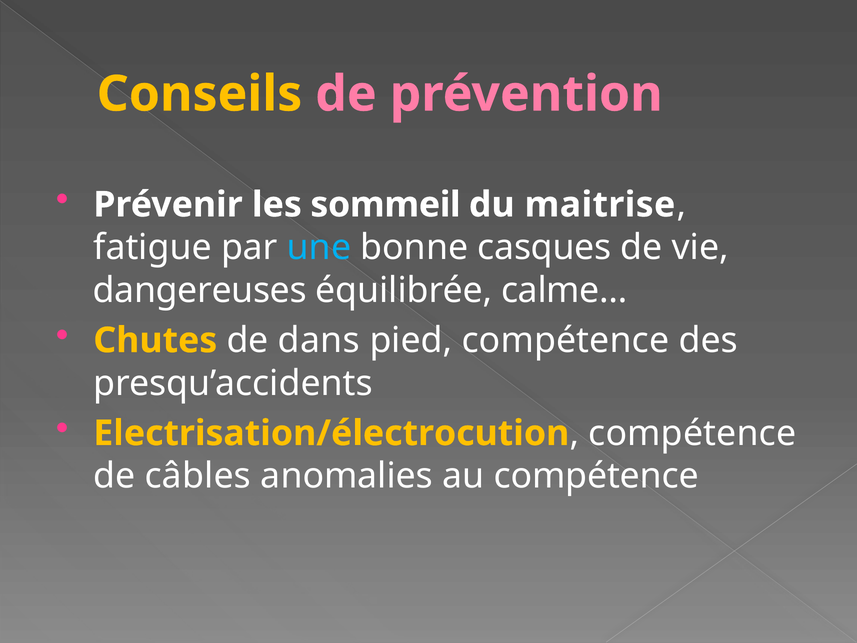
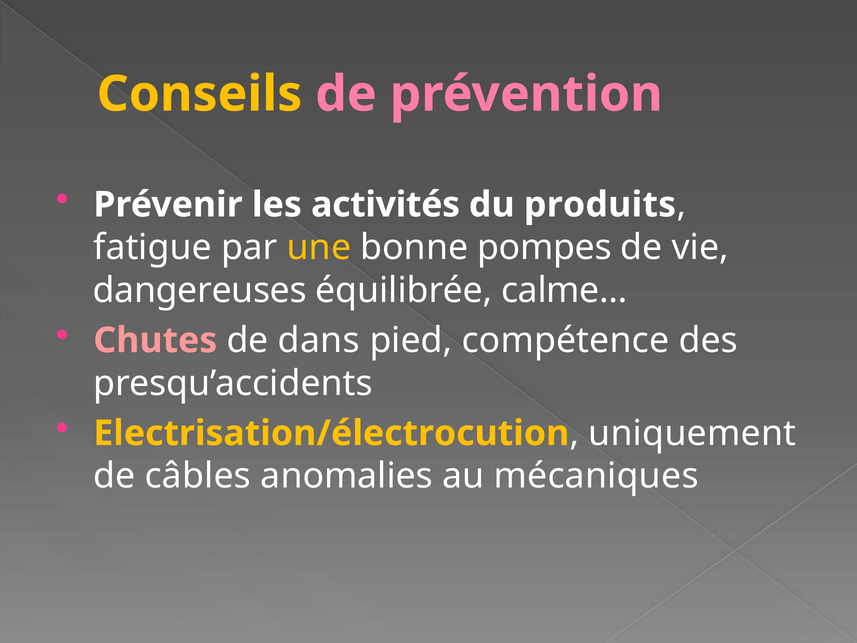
sommeil: sommeil -> activités
maitrise: maitrise -> produits
une colour: light blue -> yellow
casques: casques -> pompes
Chutes colour: yellow -> pink
compétence at (692, 433): compétence -> uniquement
au compétence: compétence -> mécaniques
